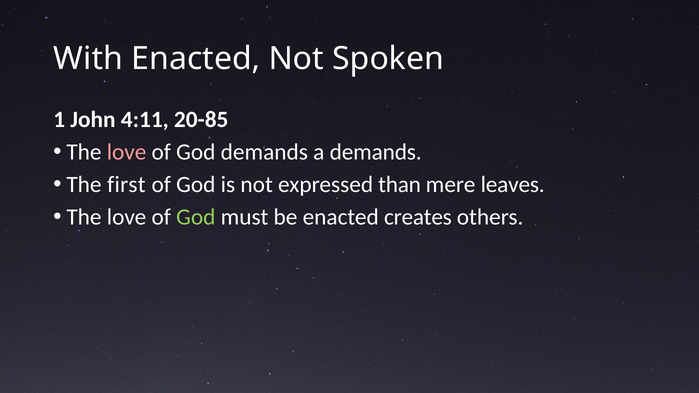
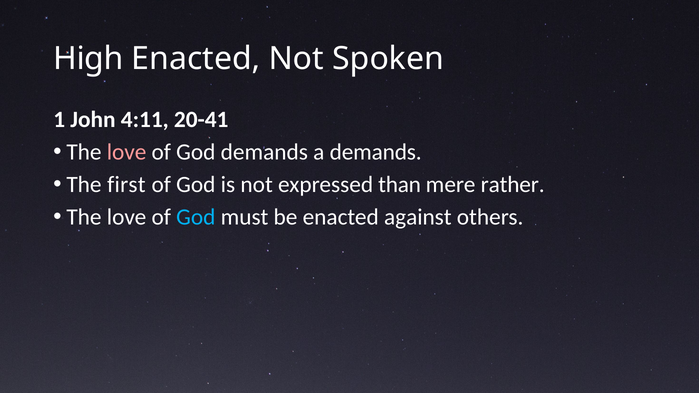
With: With -> High
20-85: 20-85 -> 20-41
leaves: leaves -> rather
God at (196, 217) colour: light green -> light blue
creates: creates -> against
